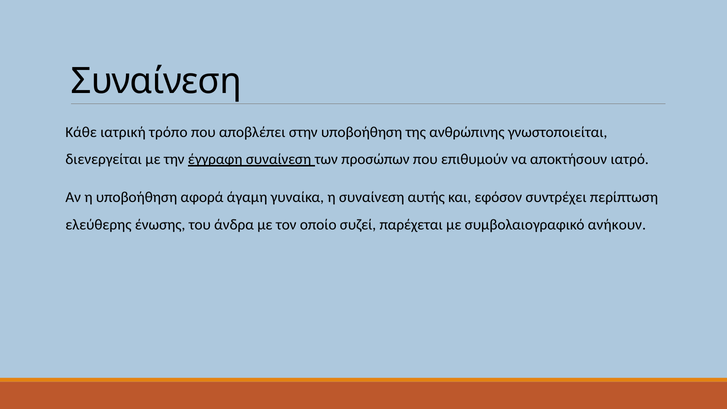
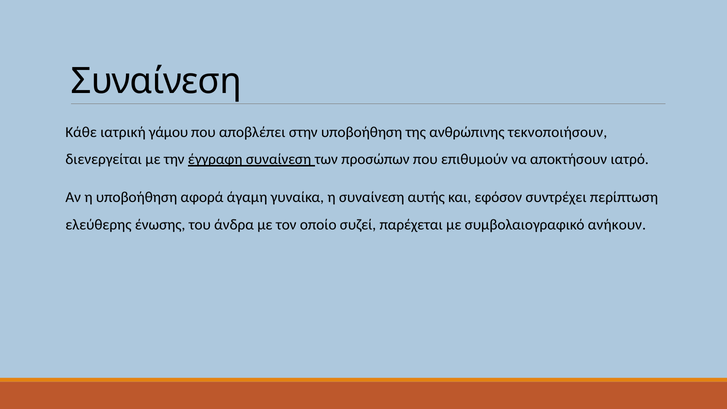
τρόπο: τρόπο -> γάμου
γνωστοποιείται: γνωστοποιείται -> τεκνοποιήσουν
